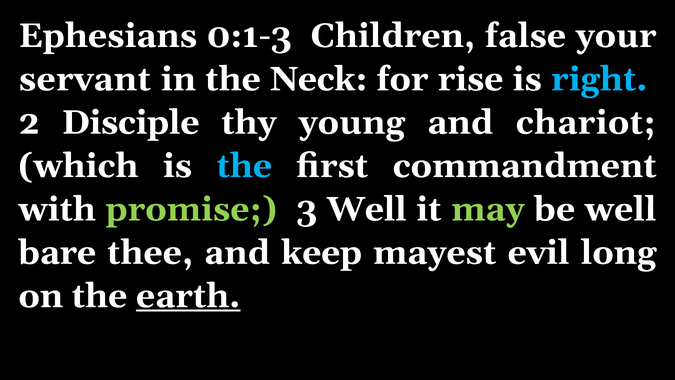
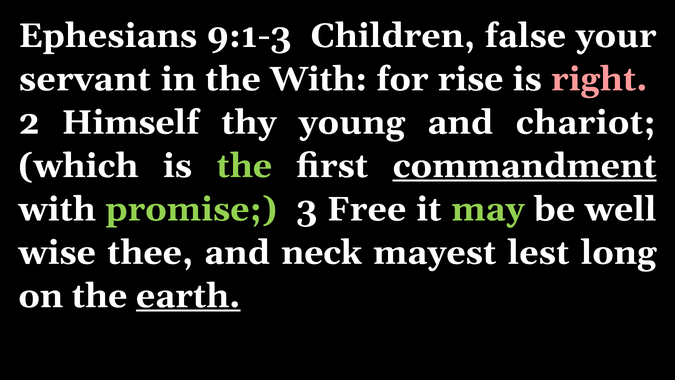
0:1-3: 0:1-3 -> 9:1-3
the Neck: Neck -> With
right colour: light blue -> pink
Disciple: Disciple -> Himself
the at (244, 166) colour: light blue -> light green
commandment underline: none -> present
3 Well: Well -> Free
bare: bare -> wise
keep: keep -> neck
evil: evil -> lest
